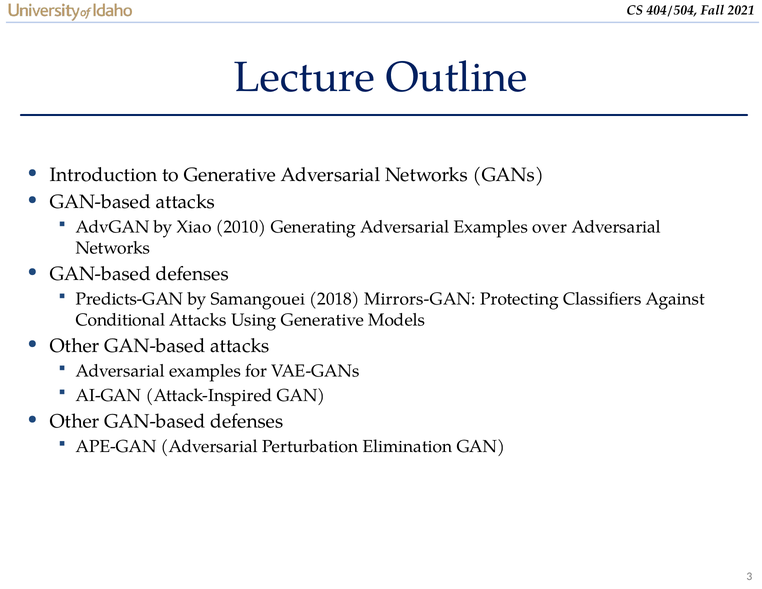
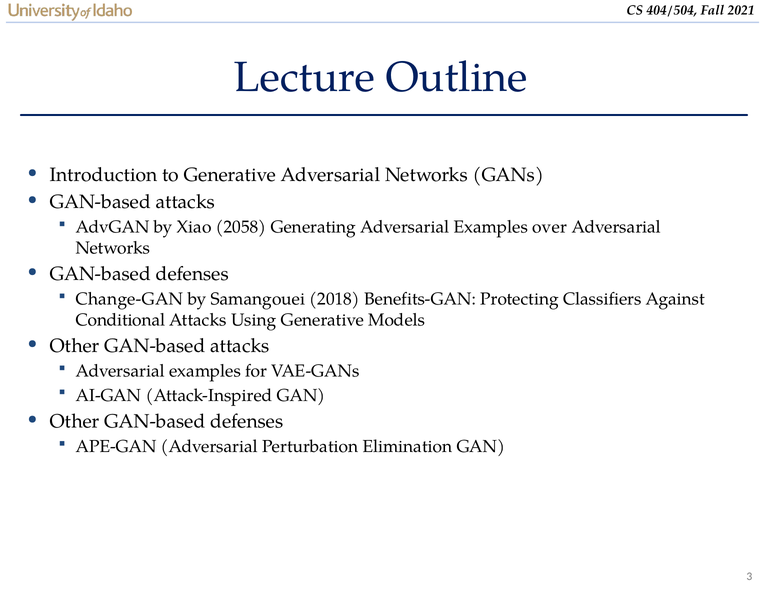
2010: 2010 -> 2058
Predicts-GAN: Predicts-GAN -> Change-GAN
Mirrors-GAN: Mirrors-GAN -> Benefits-GAN
